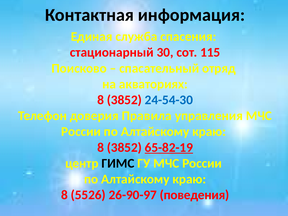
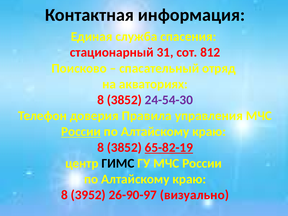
30: 30 -> 31
115: 115 -> 812
24-54-30 colour: blue -> purple
России at (81, 132) underline: none -> present
5526: 5526 -> 3952
поведения: поведения -> визуально
